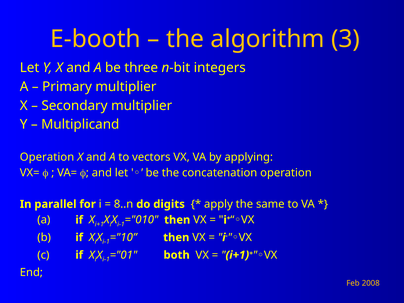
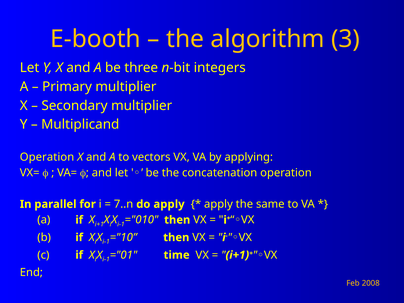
8..n: 8..n -> 7..n
do digits: digits -> apply
both: both -> time
